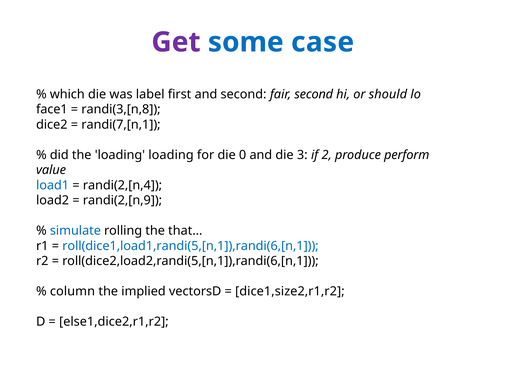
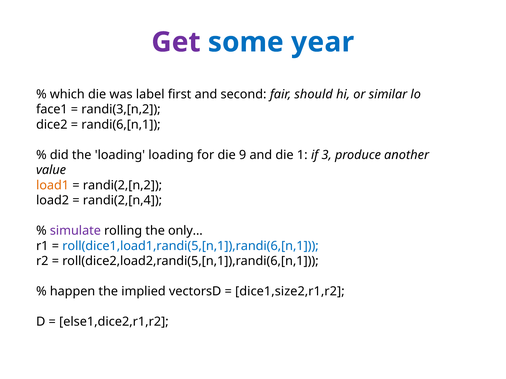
case: case -> year
fair second: second -> should
should: should -> similar
randi(3,[n,8: randi(3,[n,8 -> randi(3,[n,2
randi(7,[n,1: randi(7,[n,1 -> randi(6,[n,1
0: 0 -> 9
3: 3 -> 1
2: 2 -> 3
perform: perform -> another
load1 colour: blue -> orange
randi(2,[n,4: randi(2,[n,4 -> randi(2,[n,2
randi(2,[n,9: randi(2,[n,9 -> randi(2,[n,4
simulate colour: blue -> purple
that…: that… -> only…
column: column -> happen
